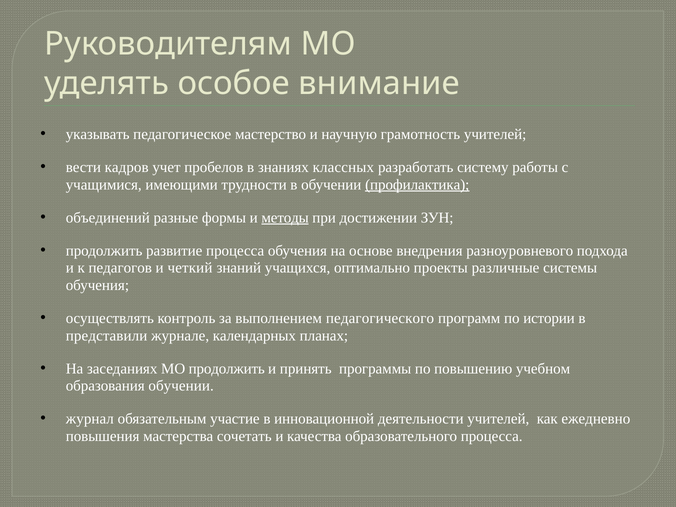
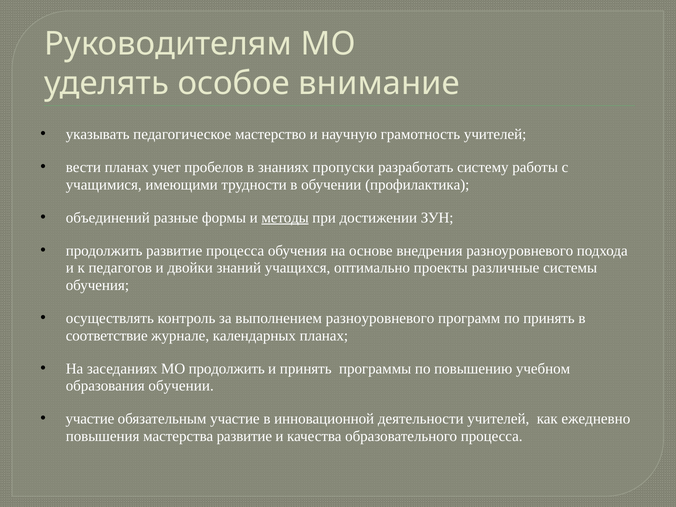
вести кадров: кадров -> планах
классных: классных -> пропуски
профилактика underline: present -> none
четкий: четкий -> двойки
выполнением педагогического: педагогического -> разноуровневого
по истории: истории -> принять
представили: представили -> соответствие
журнал at (90, 419): журнал -> участие
мастерства сочетать: сочетать -> развитие
